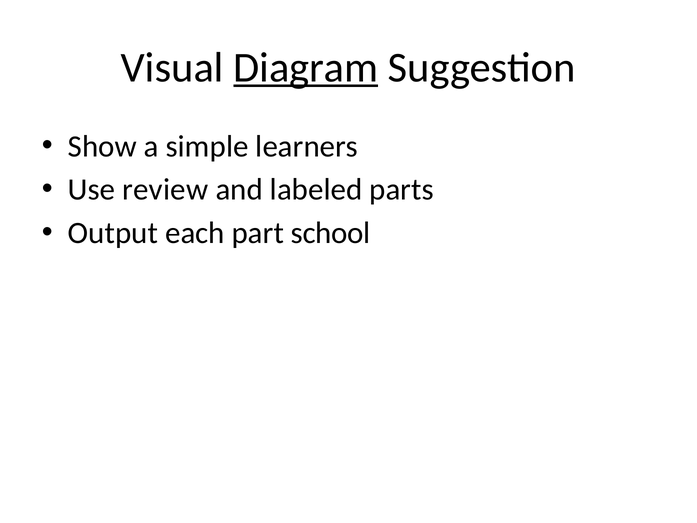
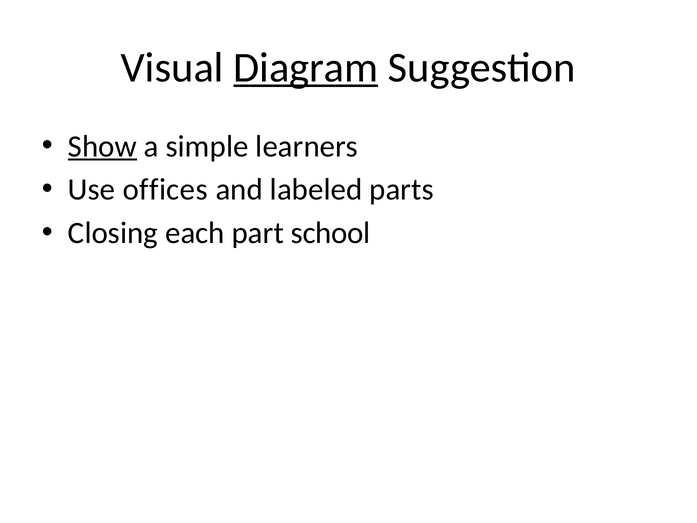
Show underline: none -> present
review: review -> offices
Output: Output -> Closing
